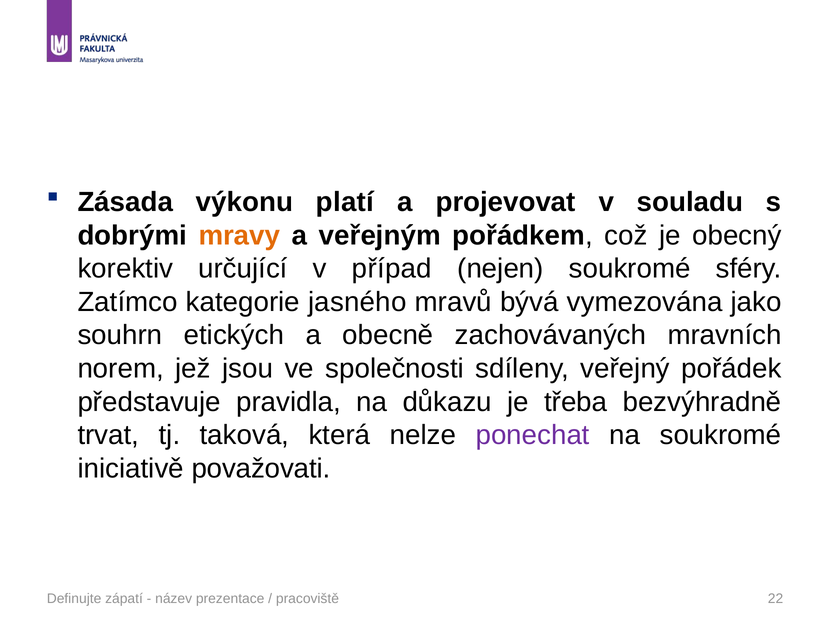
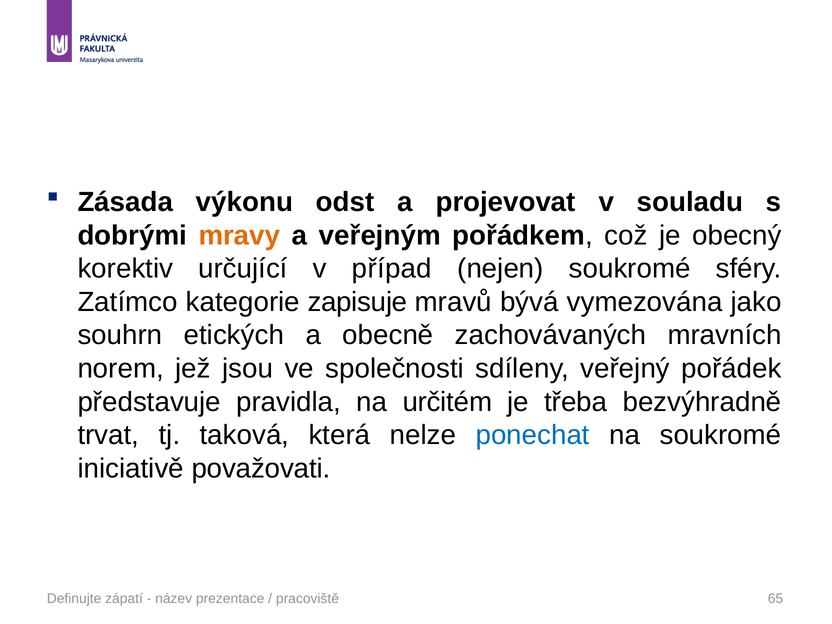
platí: platí -> odst
jasného: jasného -> zapisuje
důkazu: důkazu -> určitém
ponechat colour: purple -> blue
22: 22 -> 65
